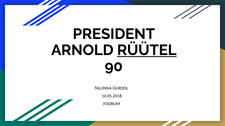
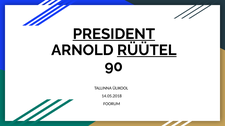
PRESIDENT underline: none -> present
